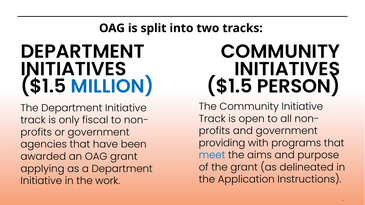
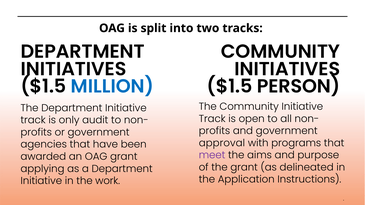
fiscal: fiscal -> audit
providing: providing -> approval
meet colour: blue -> purple
